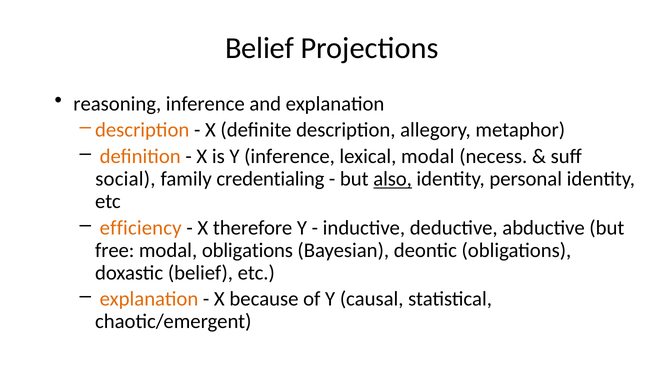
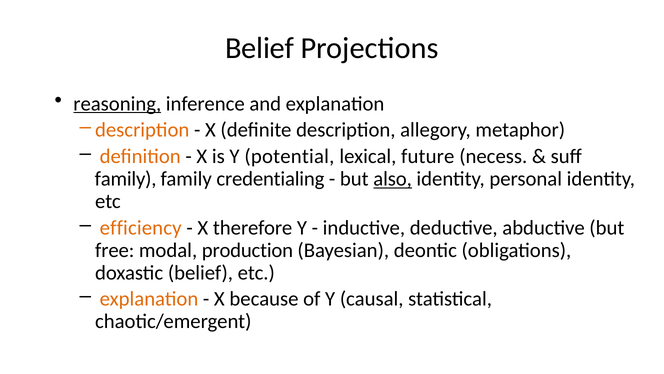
reasoning underline: none -> present
Y inference: inference -> potential
lexical modal: modal -> future
social at (125, 179): social -> family
modal obligations: obligations -> production
